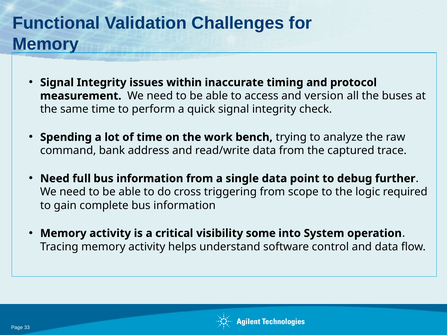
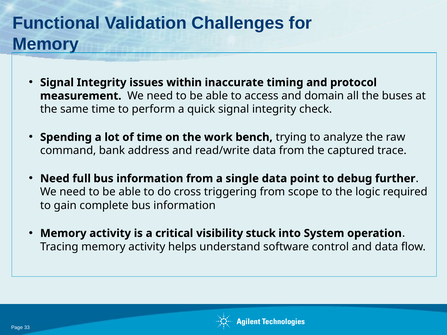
version: version -> domain
some: some -> stuck
